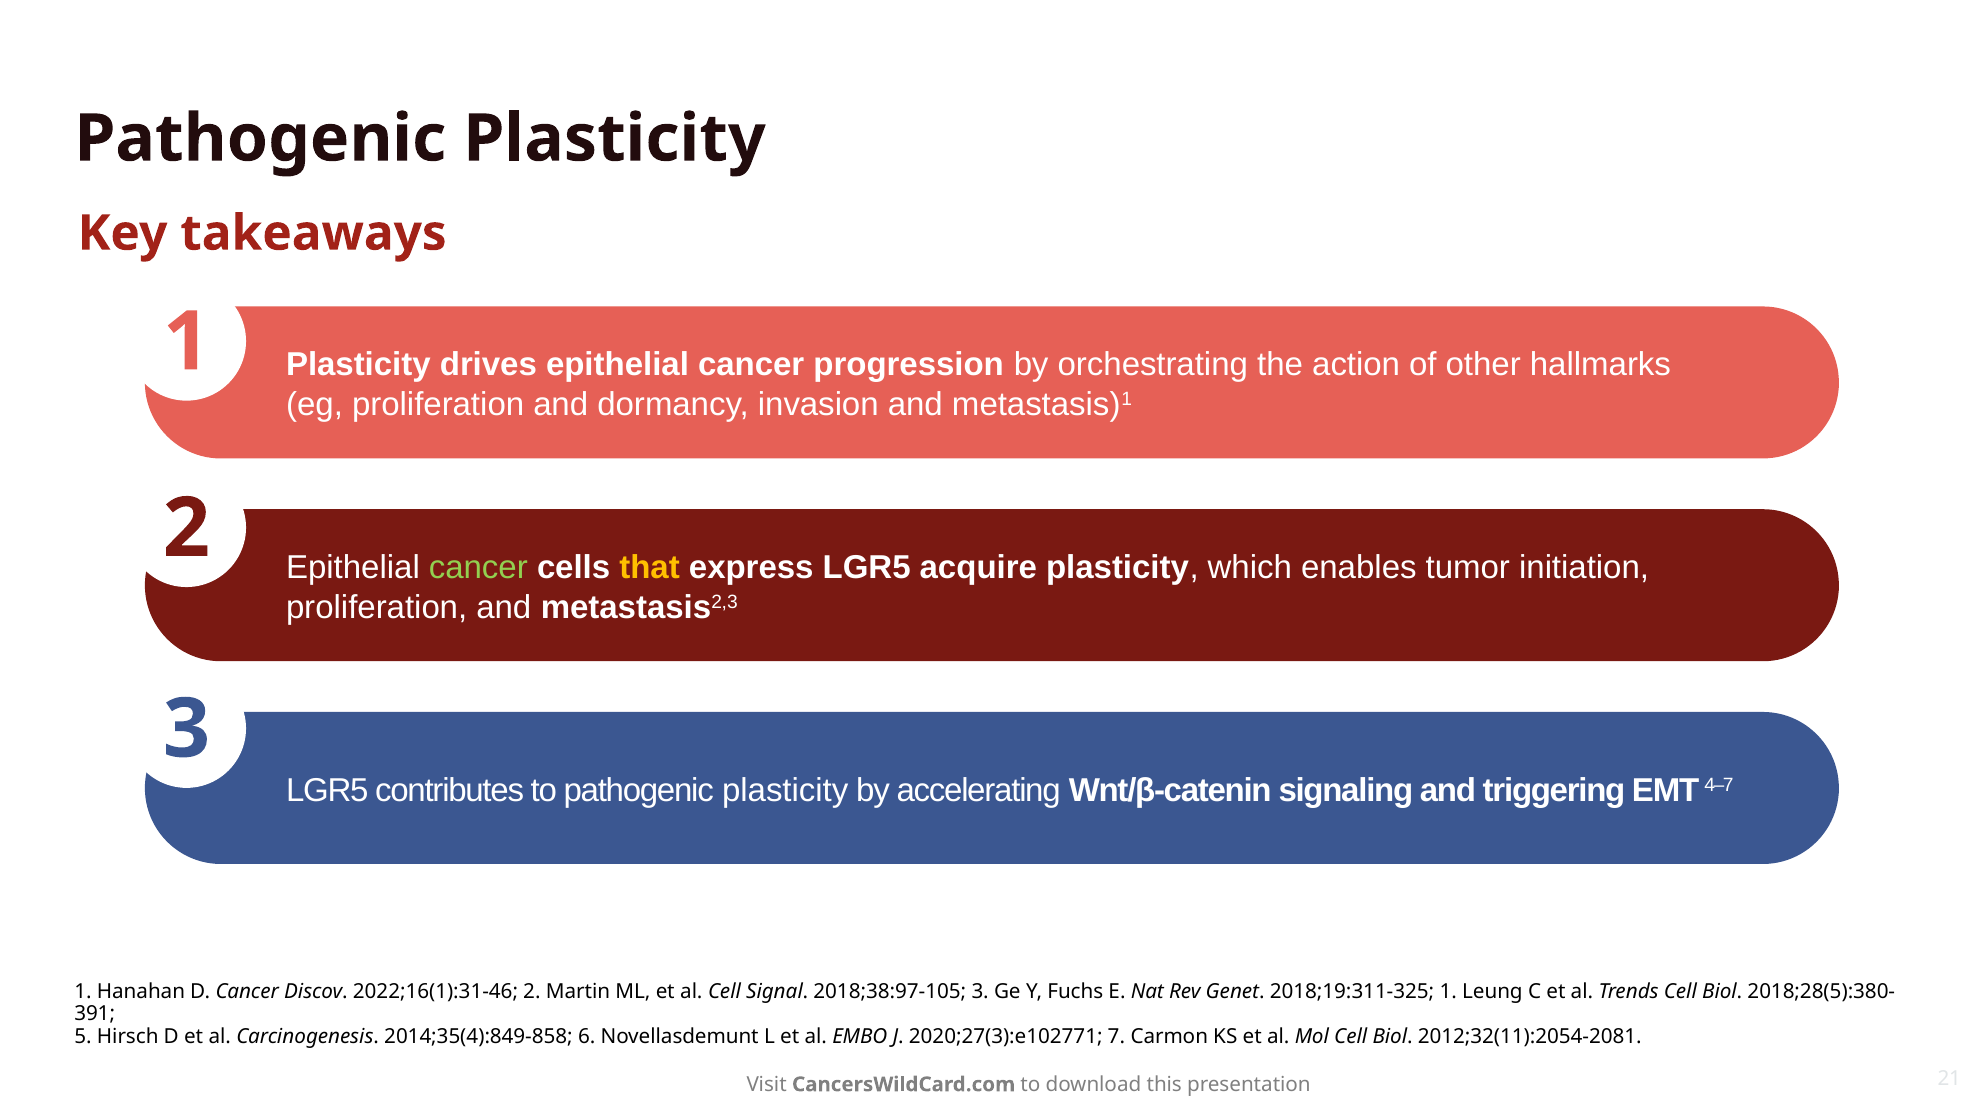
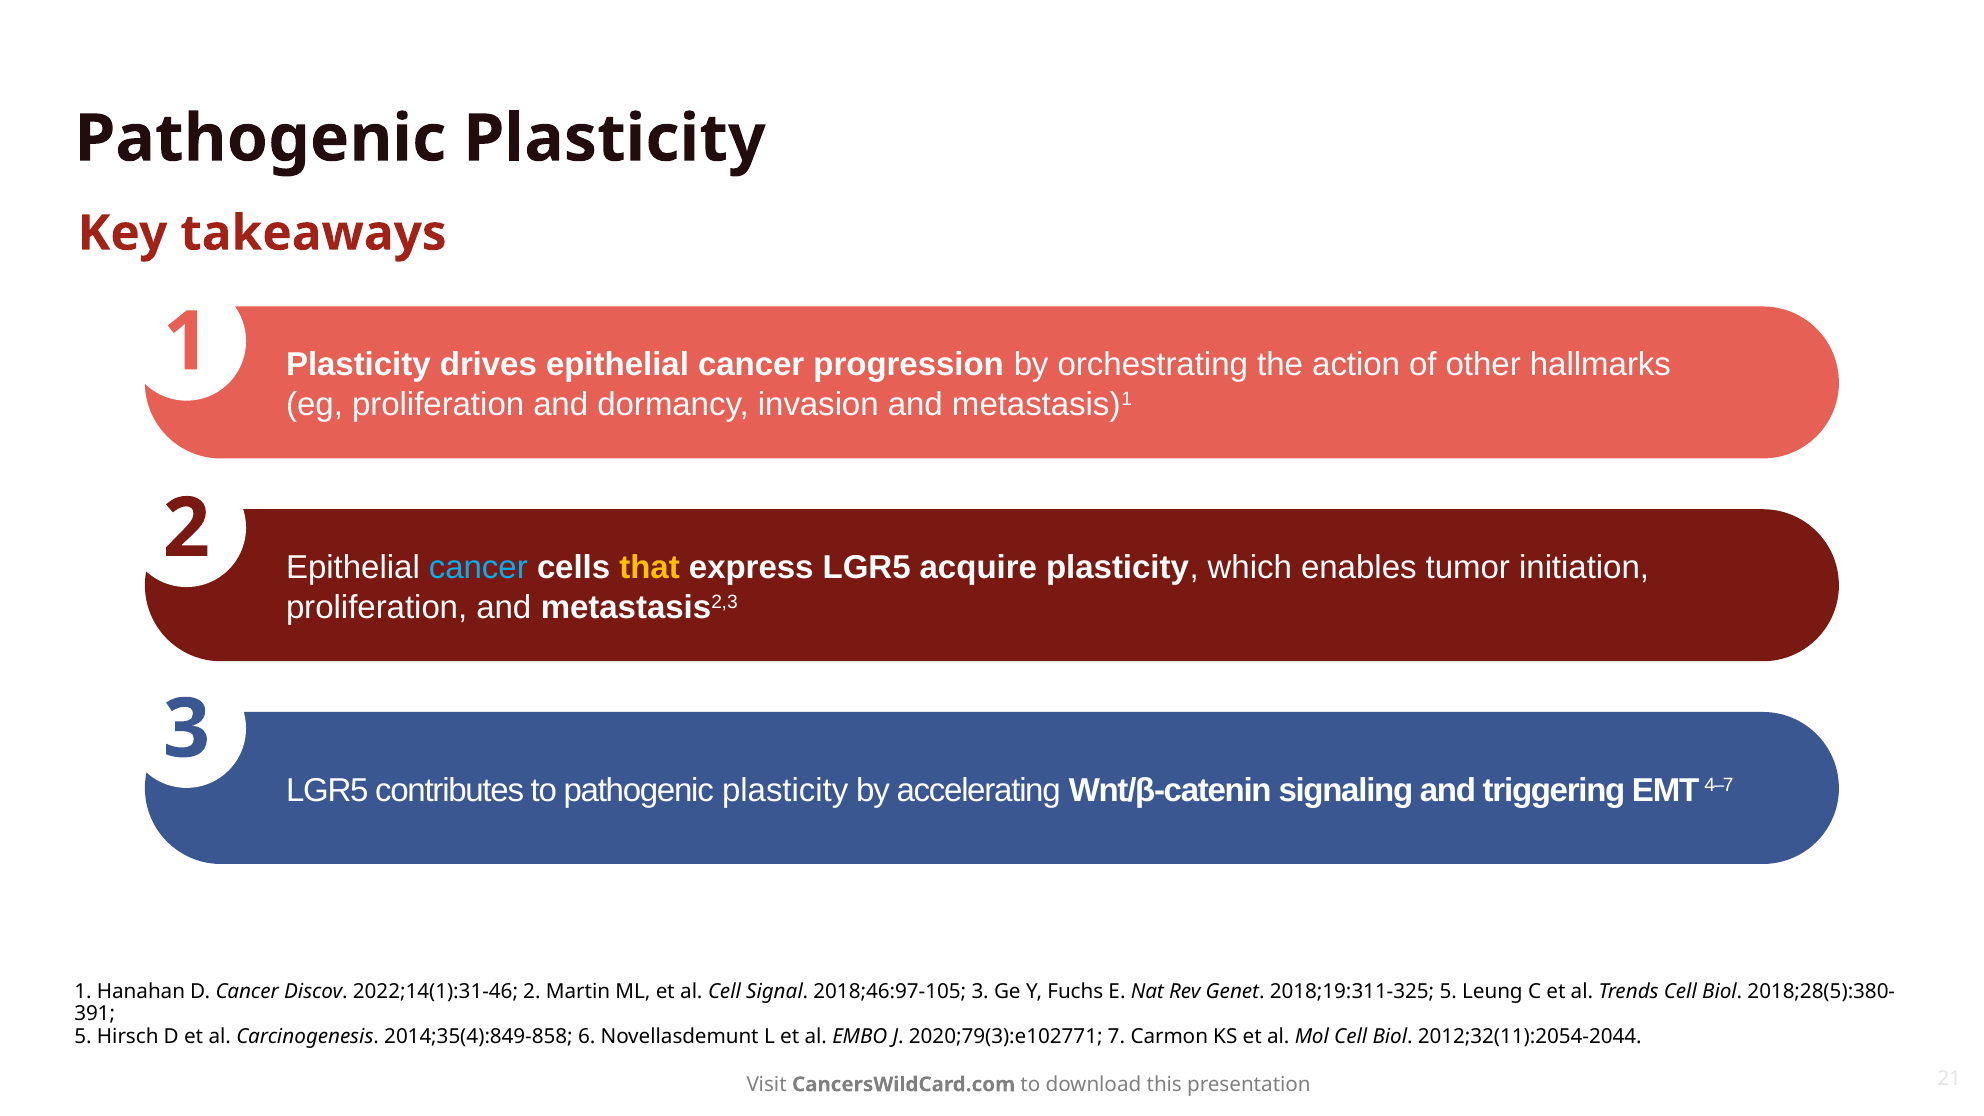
cancer at (478, 568) colour: light green -> light blue
2022;16(1):31-46: 2022;16(1):31-46 -> 2022;14(1):31-46
2018;38:97-105: 2018;38:97-105 -> 2018;46:97-105
2018;19:311-325 1: 1 -> 5
2020;27(3):e102771: 2020;27(3):e102771 -> 2020;79(3):e102771
2012;32(11):2054-2081: 2012;32(11):2054-2081 -> 2012;32(11):2054-2044
